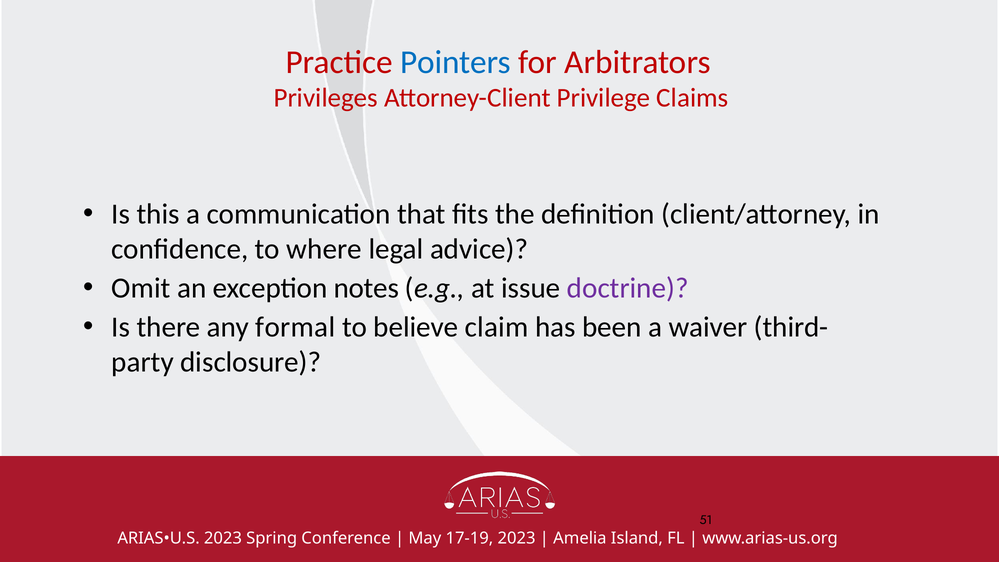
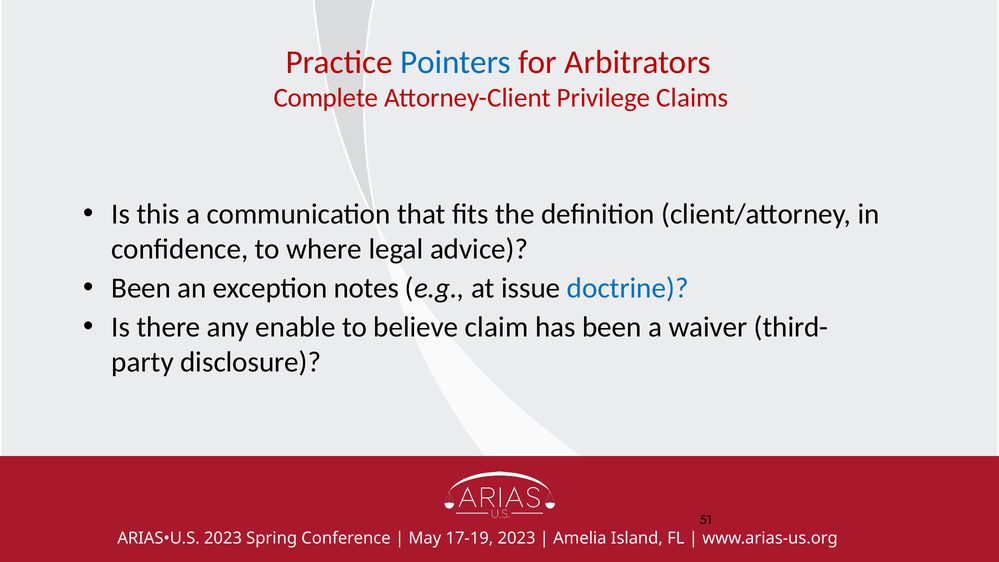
Privileges: Privileges -> Complete
Omit at (141, 288): Omit -> Been
doctrine colour: purple -> blue
formal: formal -> enable
